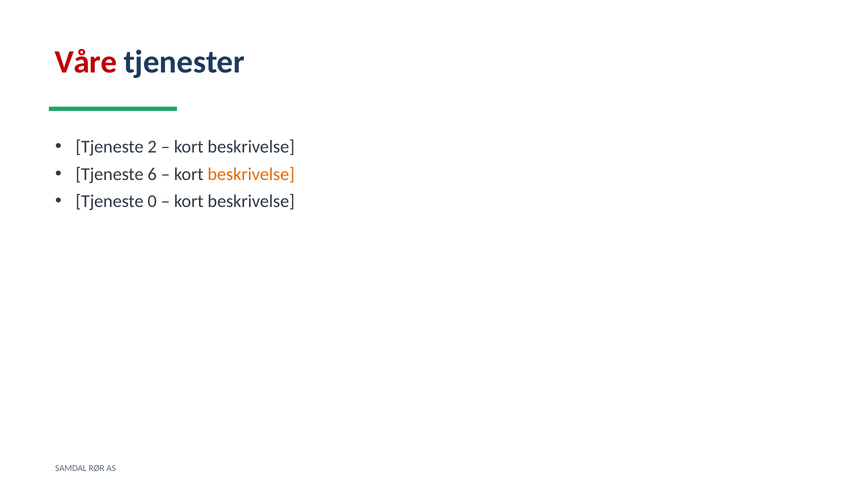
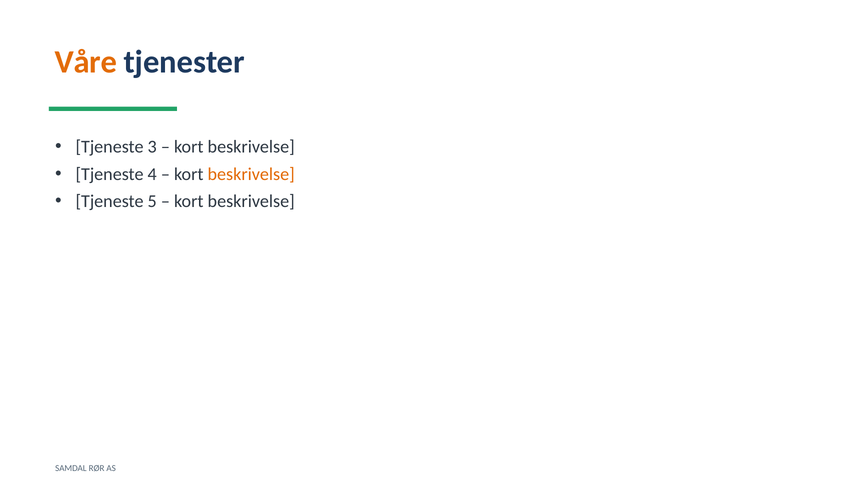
Våre colour: red -> orange
2: 2 -> 3
6: 6 -> 4
0: 0 -> 5
